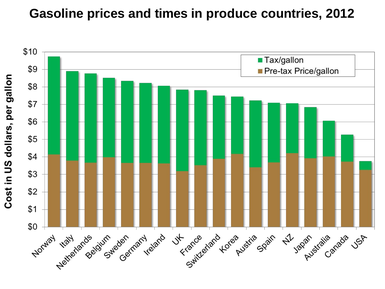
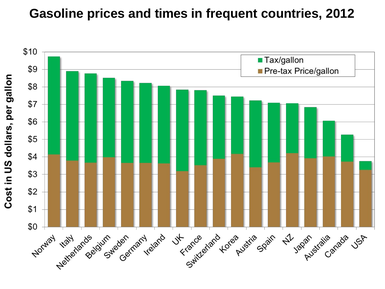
produce: produce -> frequent
